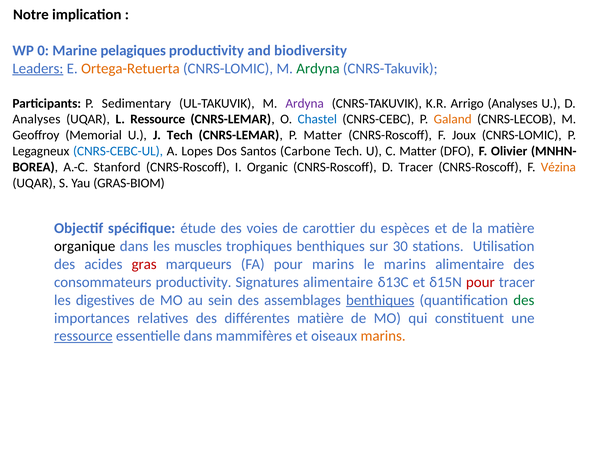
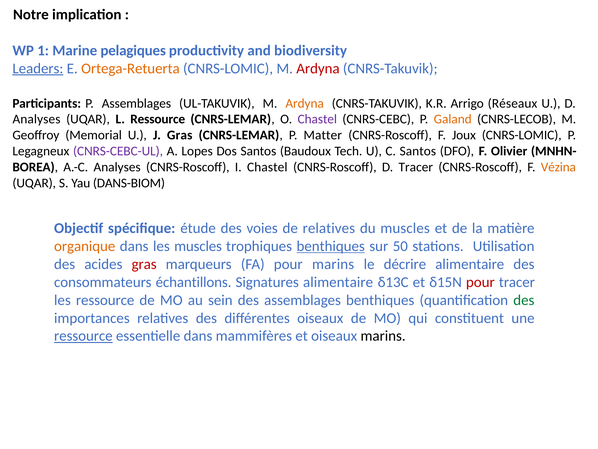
0: 0 -> 1
Ardyna at (318, 68) colour: green -> red
P Sedimentary: Sedimentary -> Assemblages
Ardyna at (305, 103) colour: purple -> orange
Arrigo Analyses: Analyses -> Réseaux
Chastel at (317, 119) colour: blue -> purple
J Tech: Tech -> Gras
CNRS-CEBC-UL colour: blue -> purple
Carbone: Carbone -> Baudoux
C Matter: Matter -> Santos
A.-C Stanford: Stanford -> Analyses
I Organic: Organic -> Chastel
GRAS-BIOM: GRAS-BIOM -> DANS-BIOM
de carottier: carottier -> relatives
du espèces: espèces -> muscles
organique colour: black -> orange
benthiques at (331, 246) underline: none -> present
30: 30 -> 50
le marins: marins -> décrire
consommateurs productivity: productivity -> échantillons
les digestives: digestives -> ressource
benthiques at (380, 300) underline: present -> none
différentes matière: matière -> oiseaux
marins at (383, 336) colour: orange -> black
